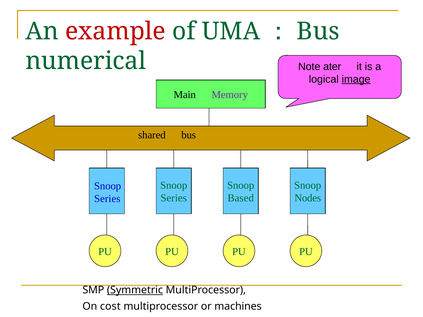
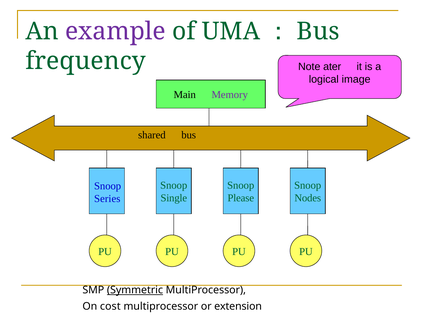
example colour: red -> purple
numerical: numerical -> frequency
image underline: present -> none
Series at (174, 198): Series -> Single
Based: Based -> Please
machines: machines -> extension
